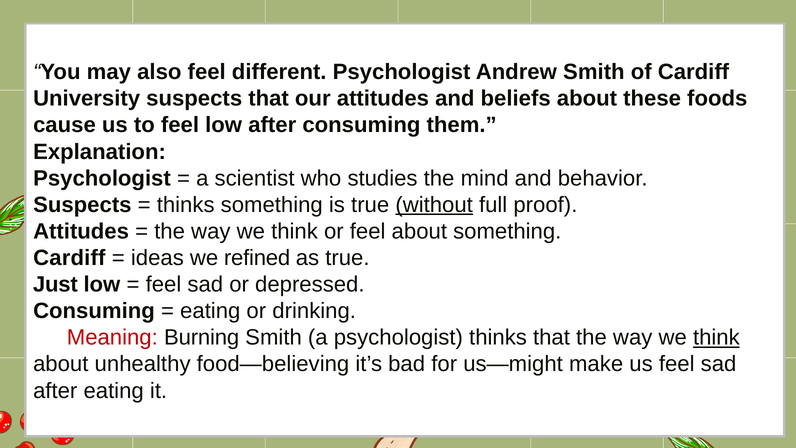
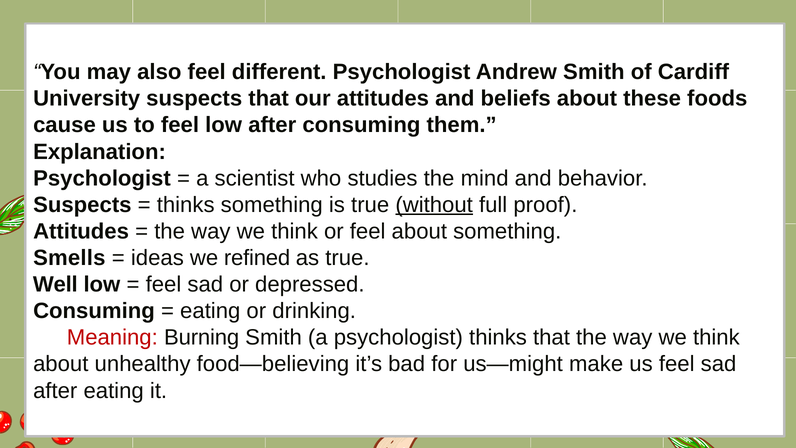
Cardiff at (69, 258): Cardiff -> Smells
Just: Just -> Well
think at (716, 337) underline: present -> none
